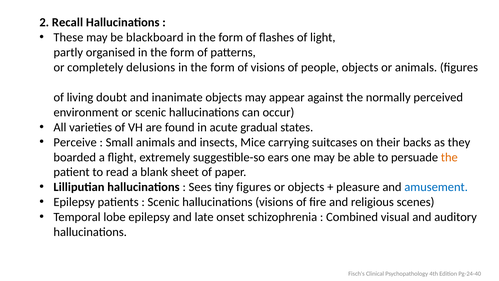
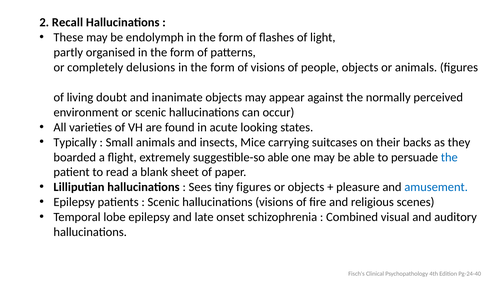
blackboard: blackboard -> endolymph
gradual: gradual -> looking
Perceive: Perceive -> Typically
suggestible-so ears: ears -> able
the at (449, 157) colour: orange -> blue
